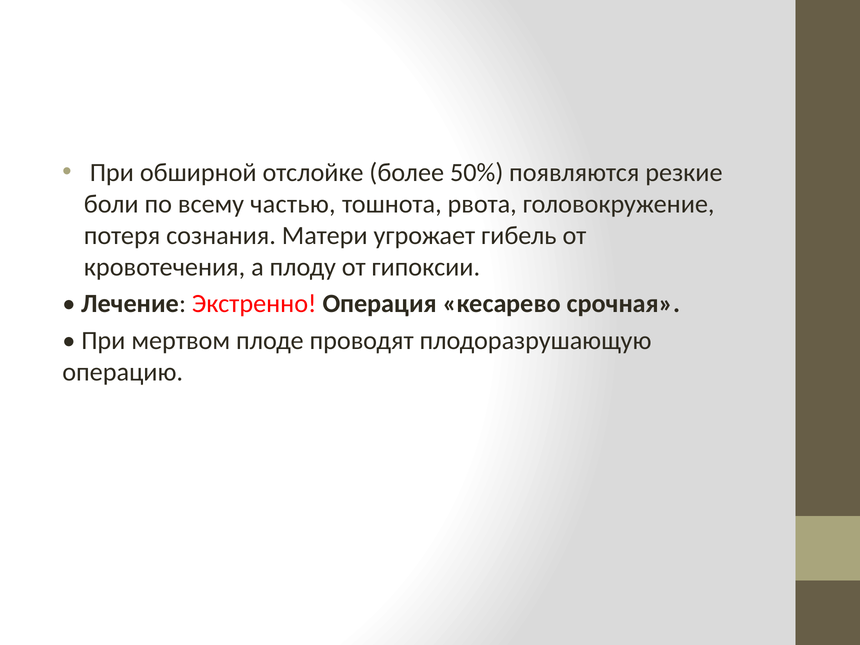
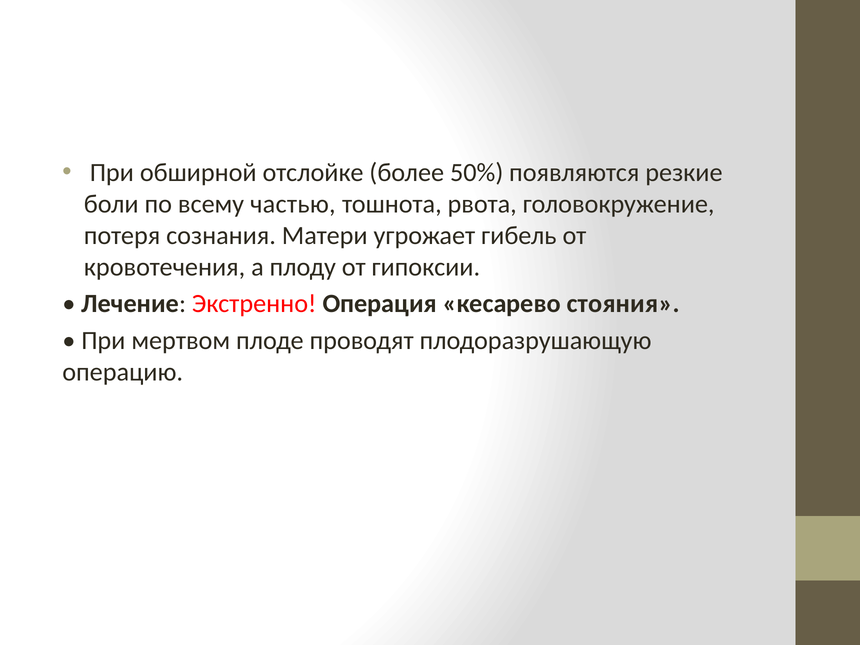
срочная: срочная -> стояния
